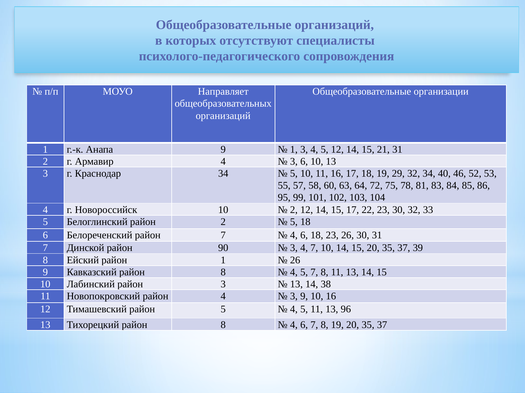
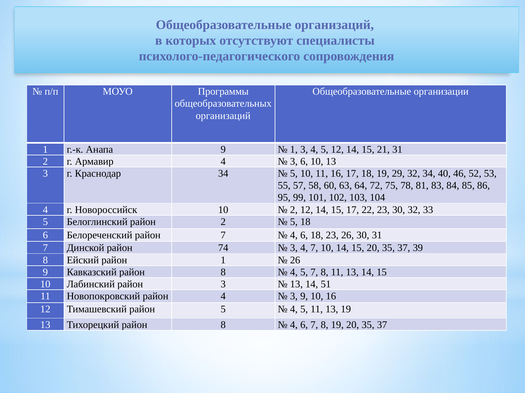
Направляет: Направляет -> Программы
90: 90 -> 74
38: 38 -> 51
13 96: 96 -> 19
